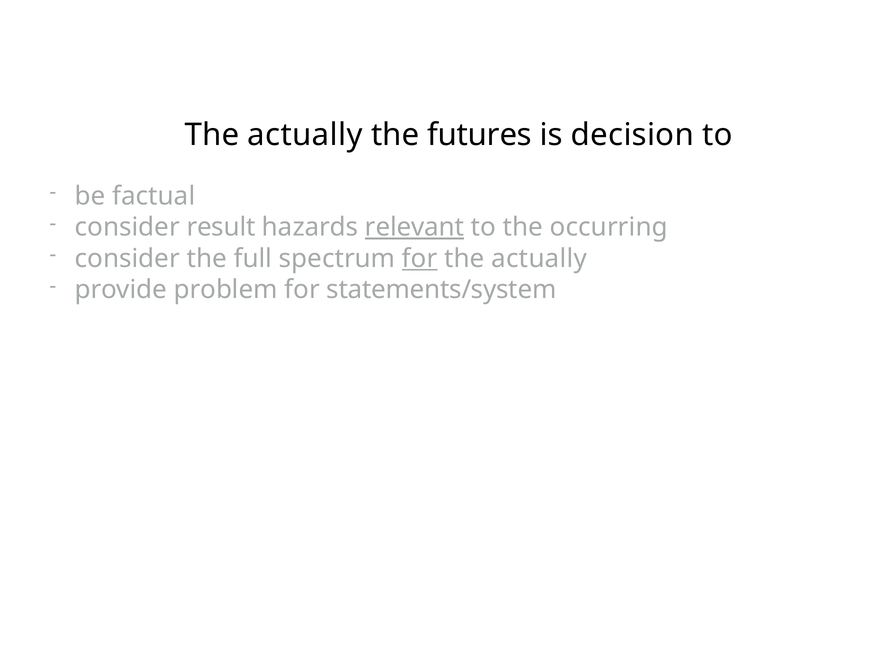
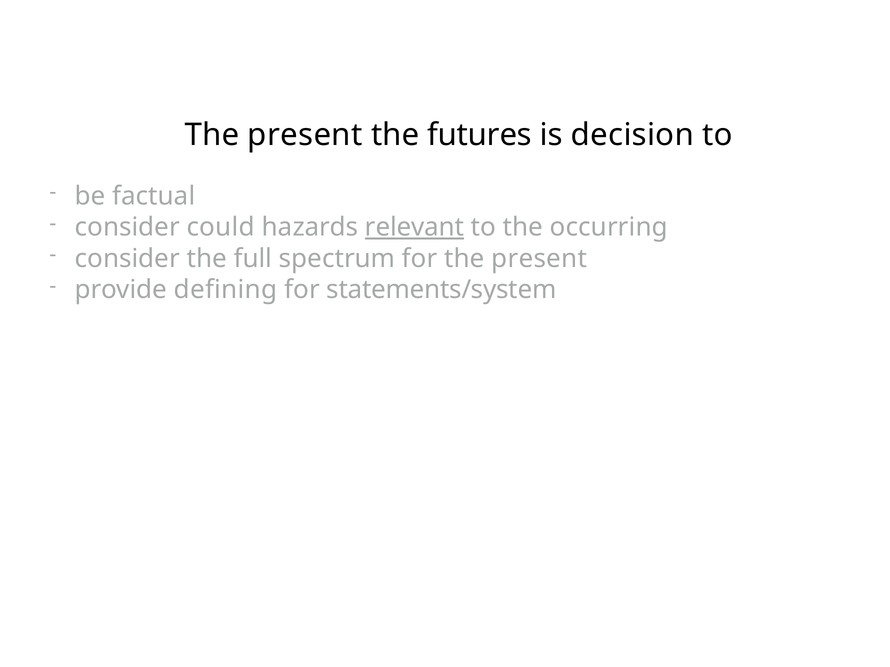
actually at (305, 135): actually -> present
result: result -> could
for at (420, 259) underline: present -> none
actually at (539, 259): actually -> present
problem: problem -> defining
